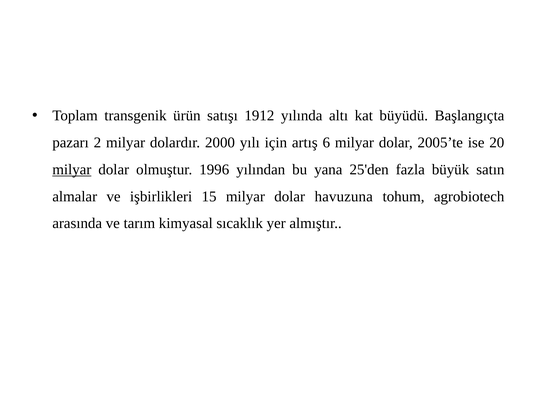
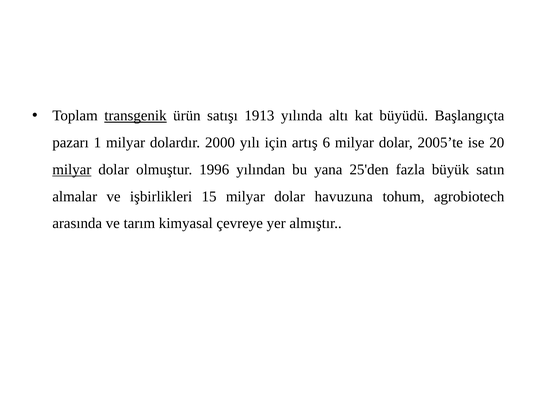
transgenik underline: none -> present
1912: 1912 -> 1913
2: 2 -> 1
sıcaklık: sıcaklık -> çevreye
